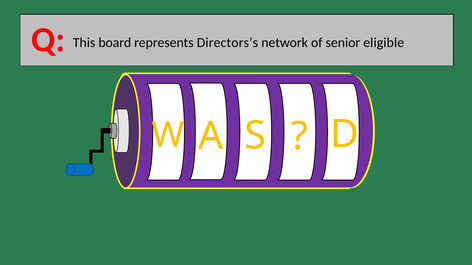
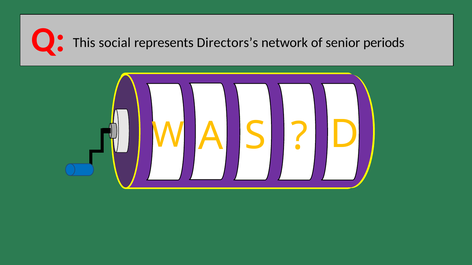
board: board -> social
eligible: eligible -> periods
